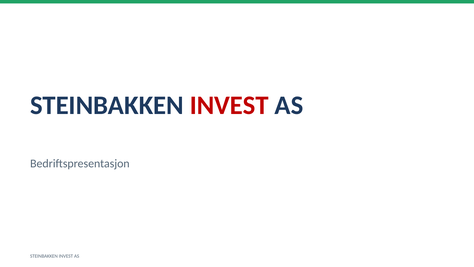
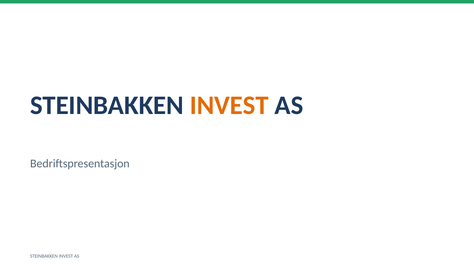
INVEST at (229, 105) colour: red -> orange
